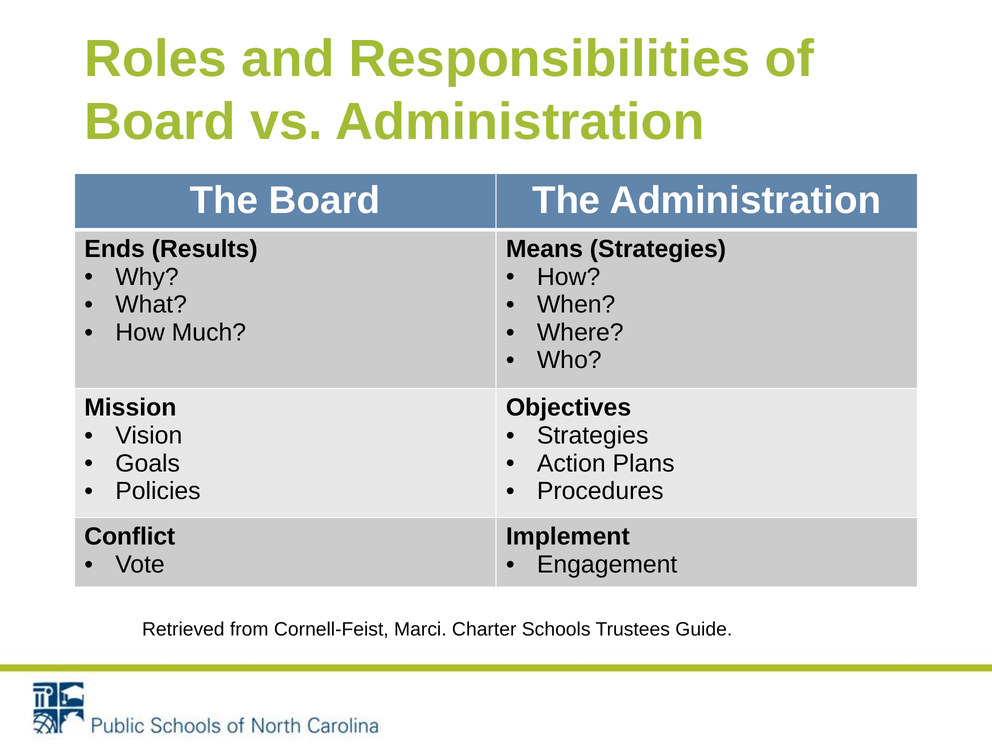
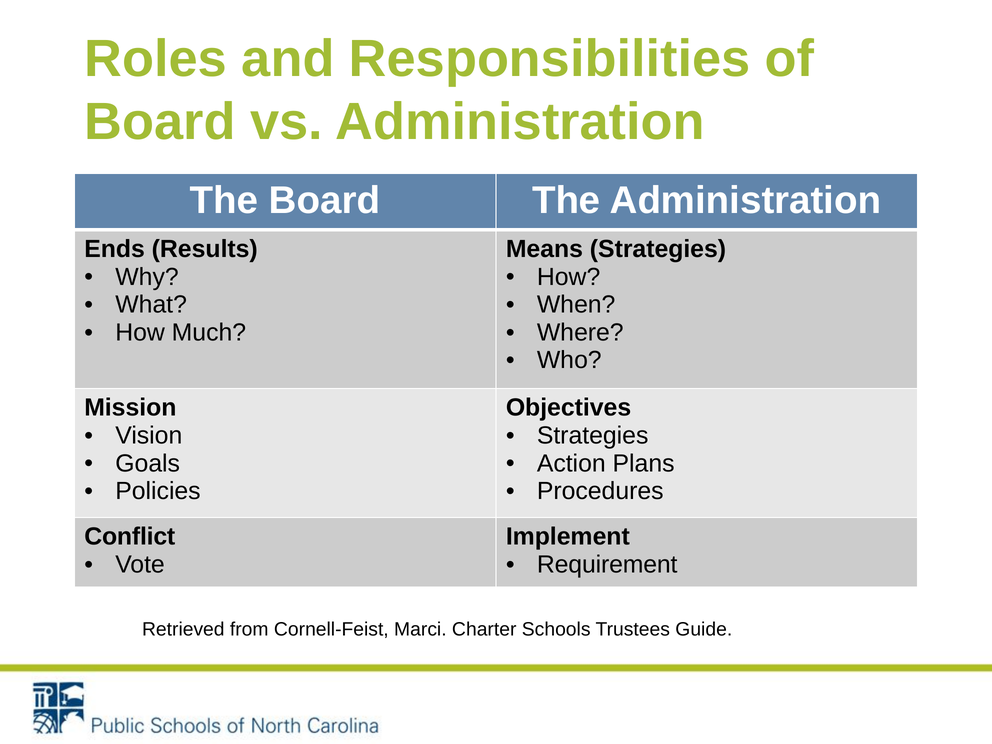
Engagement: Engagement -> Requirement
